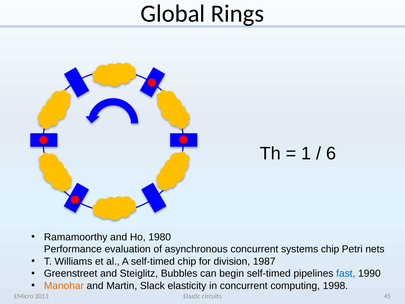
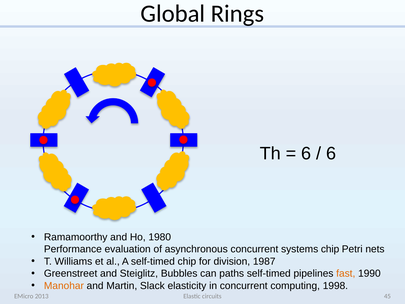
1 at (306, 154): 1 -> 6
begin: begin -> paths
fast colour: blue -> orange
